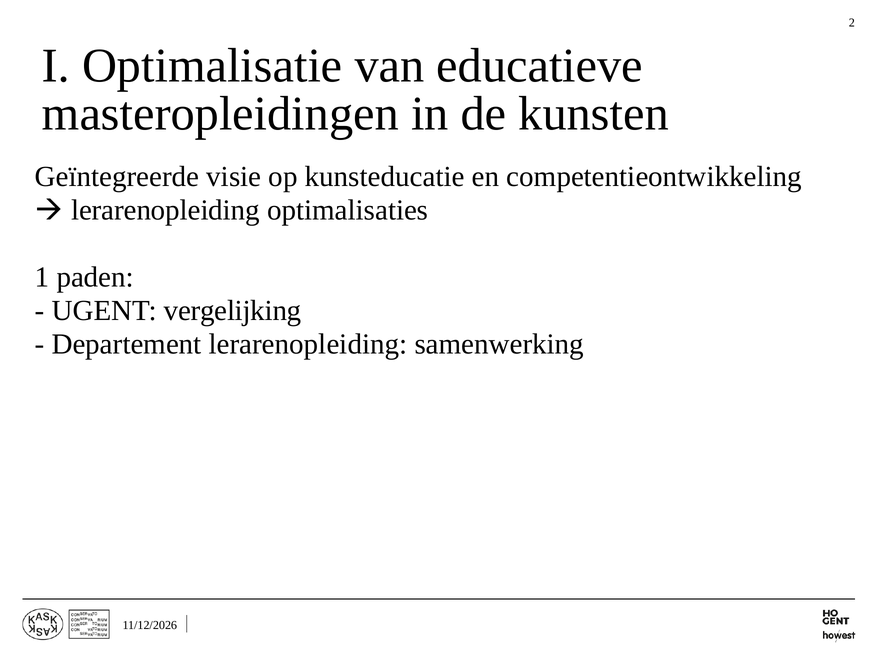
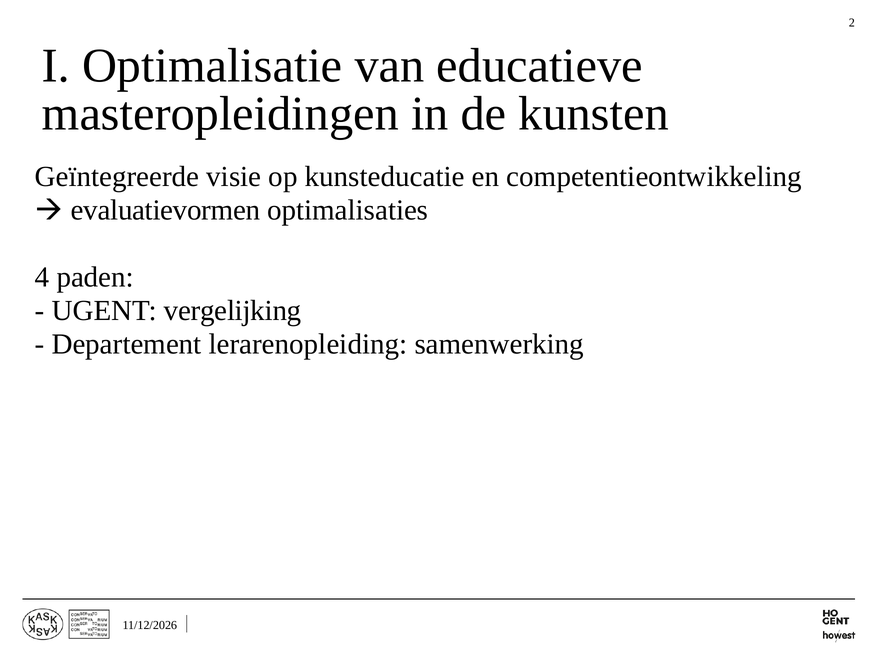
lerarenopleiding at (165, 210): lerarenopleiding -> evaluatievormen
1: 1 -> 4
